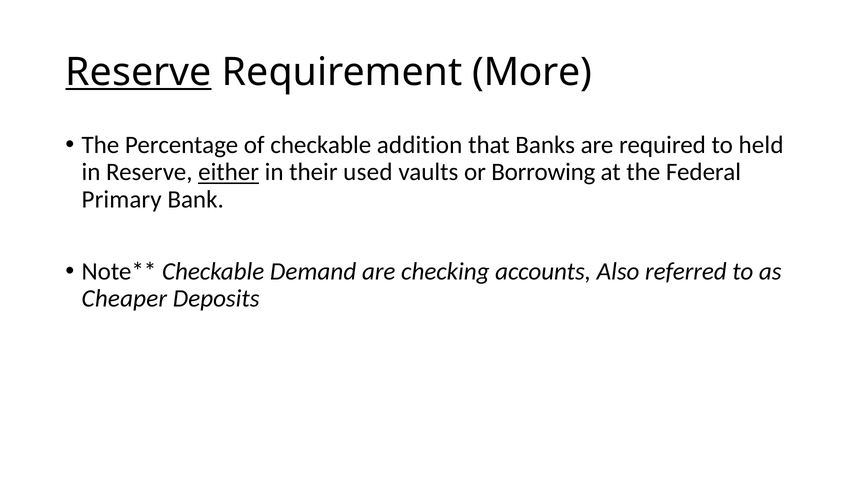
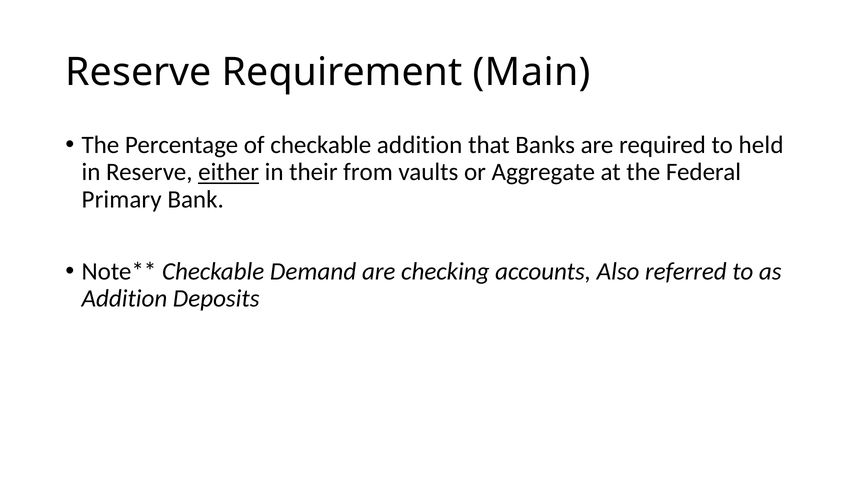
Reserve at (139, 72) underline: present -> none
More: More -> Main
used: used -> from
Borrowing: Borrowing -> Aggregate
Cheaper at (124, 298): Cheaper -> Addition
